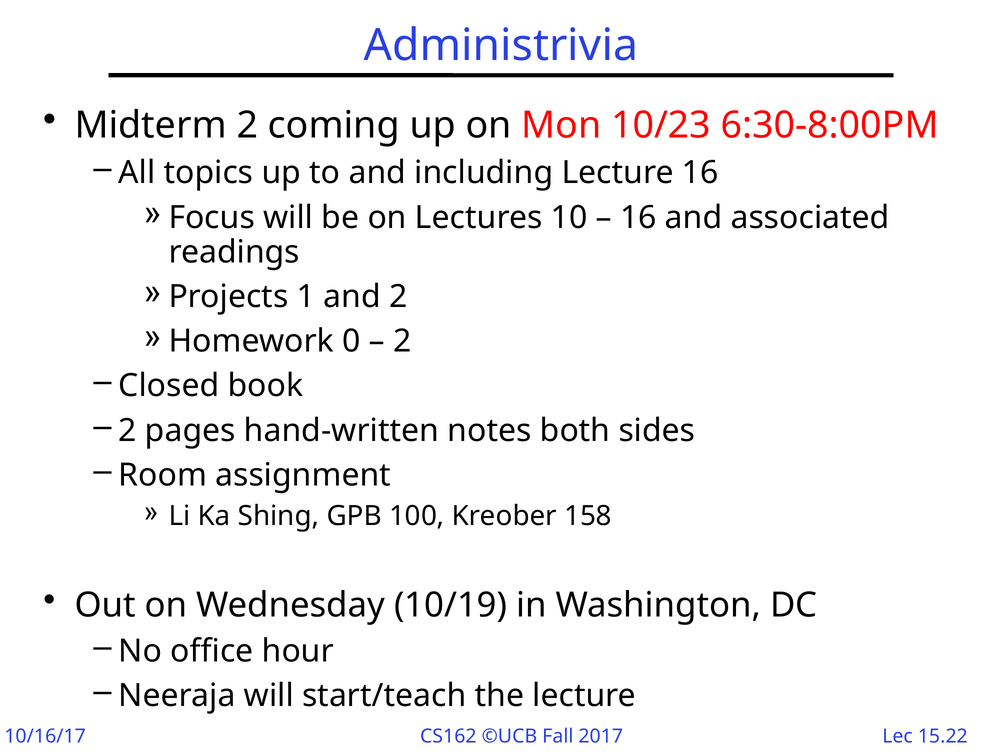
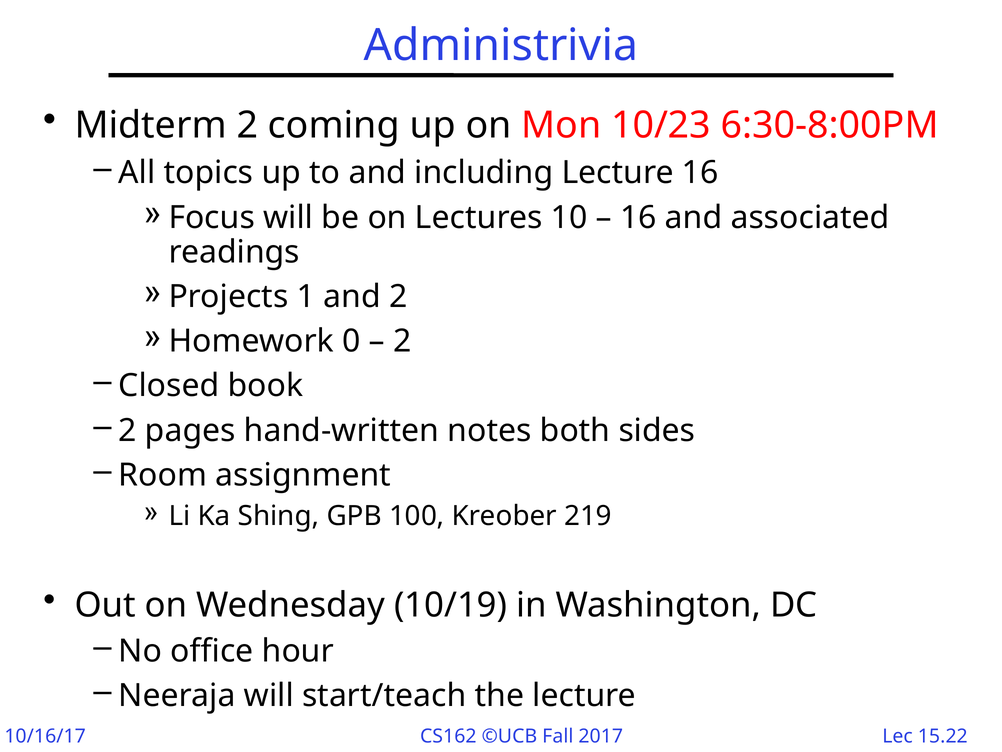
158: 158 -> 219
